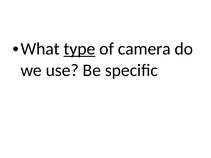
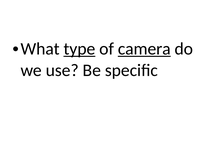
camera underline: none -> present
